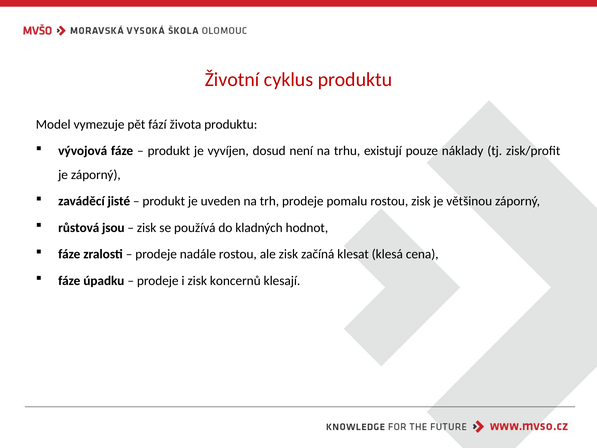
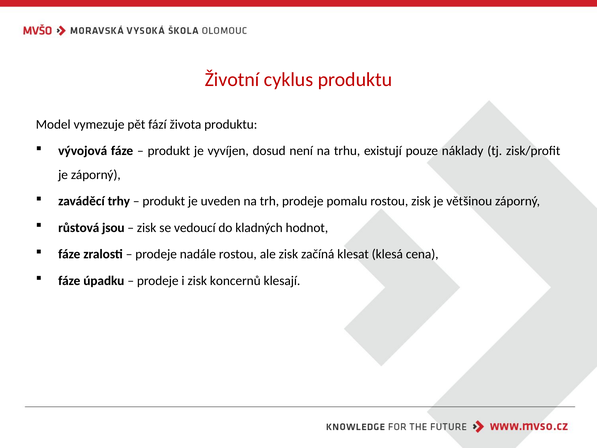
jisté: jisté -> trhy
používá: používá -> vedoucí
